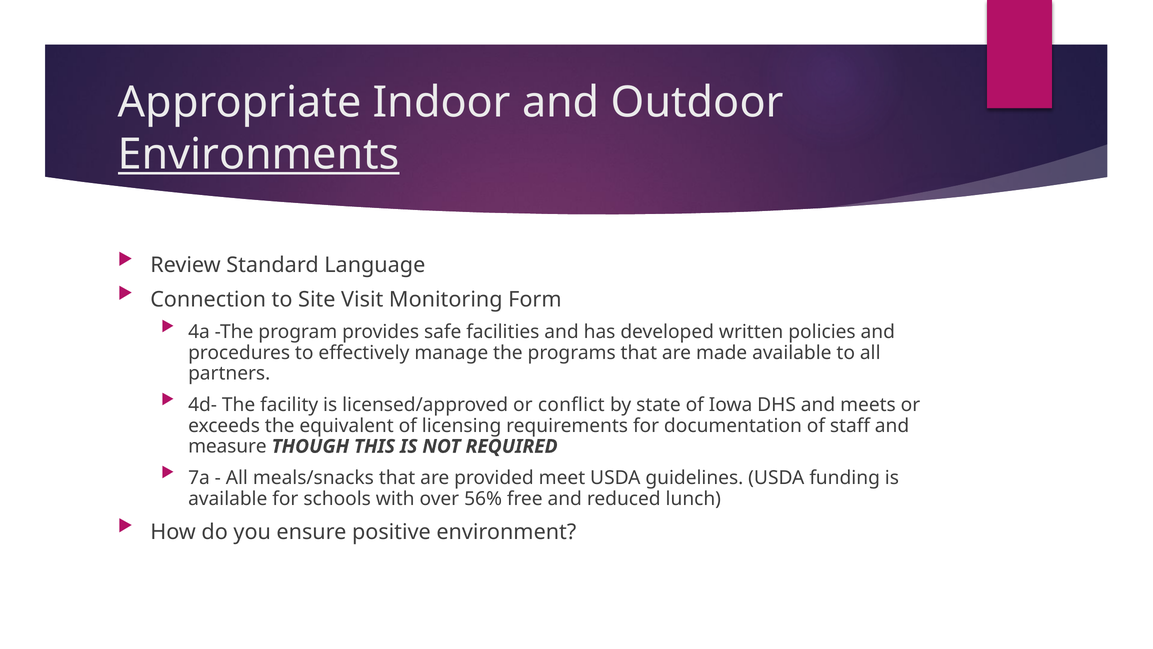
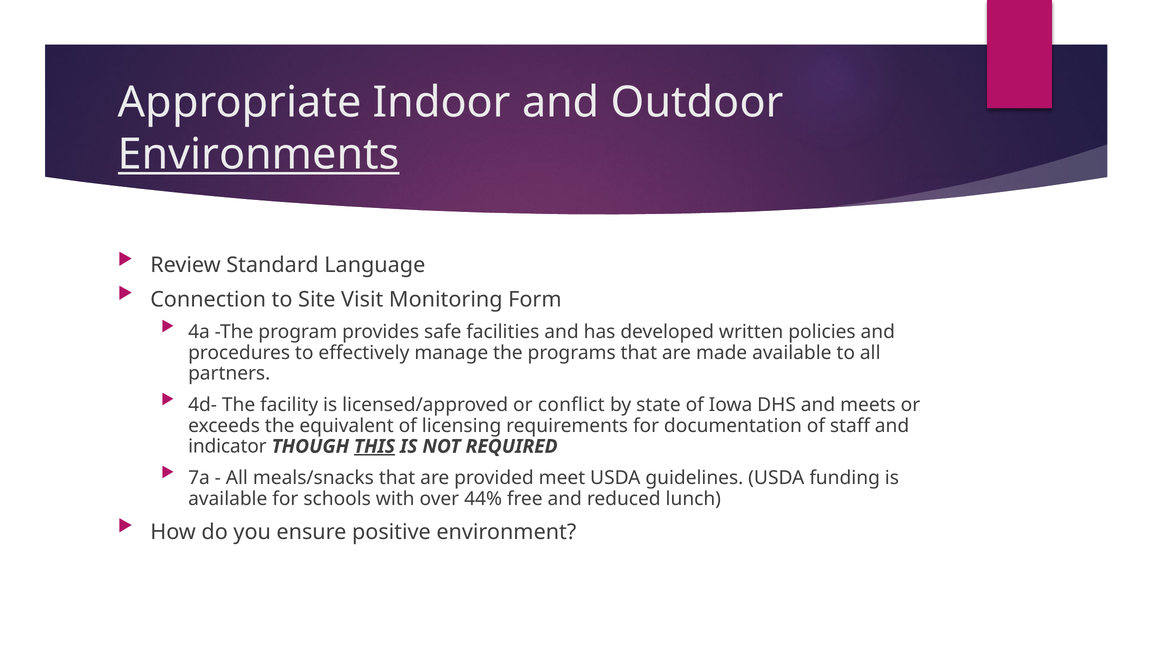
measure: measure -> indicator
THIS underline: none -> present
56%: 56% -> 44%
